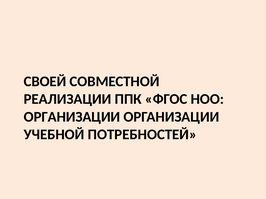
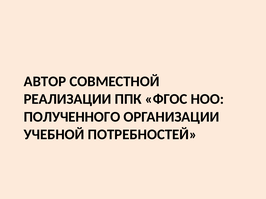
СВОЕЙ: СВОЕЙ -> АВТОР
ОРГАНИЗАЦИИ at (72, 117): ОРГАНИЗАЦИИ -> ПОЛУЧЕННОГО
